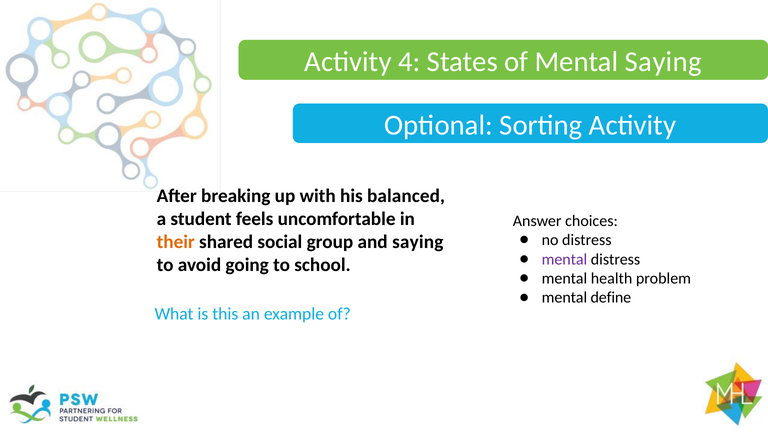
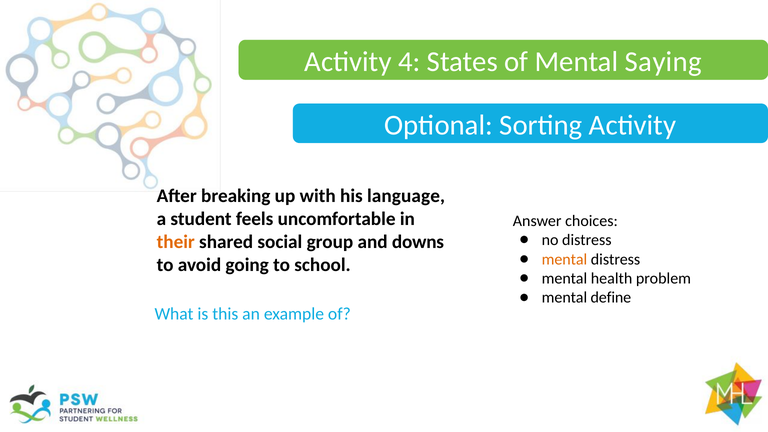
balanced: balanced -> language
and saying: saying -> downs
mental at (564, 259) colour: purple -> orange
